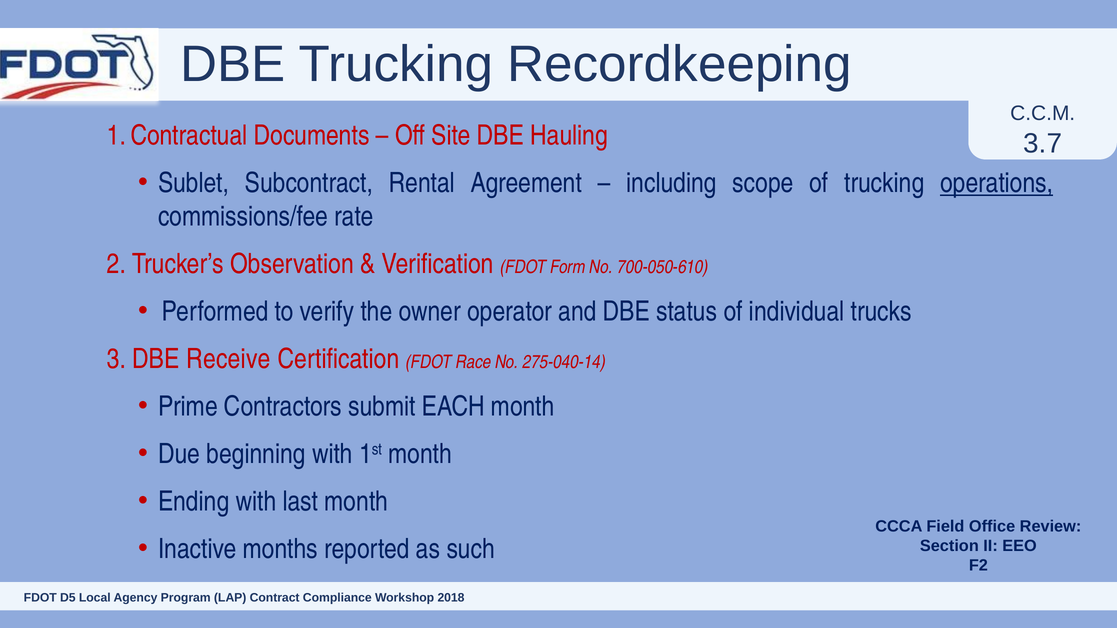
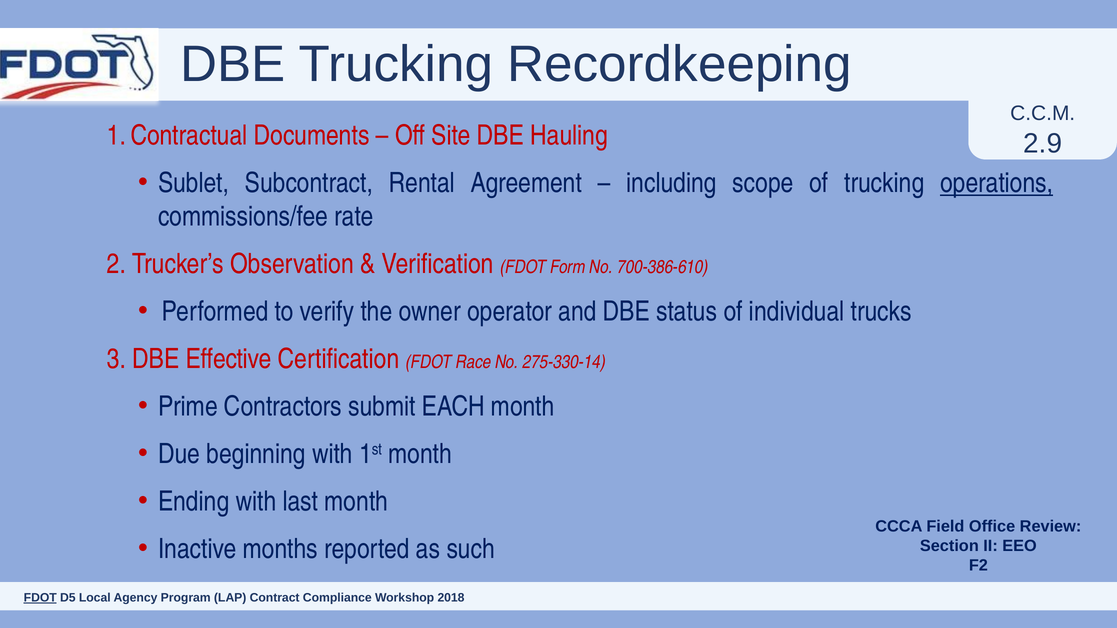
3.7: 3.7 -> 2.9
700-050-610: 700-050-610 -> 700-386-610
Receive: Receive -> Effective
275-040-14: 275-040-14 -> 275-330-14
FDOT at (40, 598) underline: none -> present
